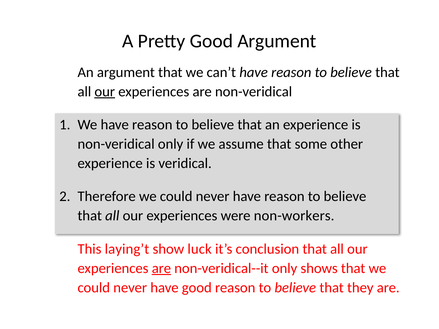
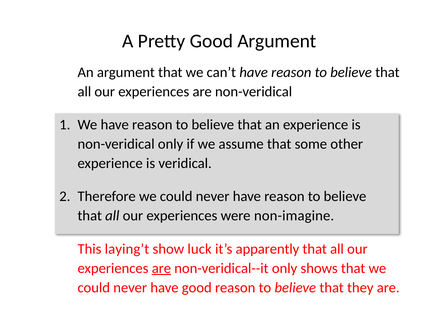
our at (105, 92) underline: present -> none
non-workers: non-workers -> non-imagine
conclusion: conclusion -> apparently
